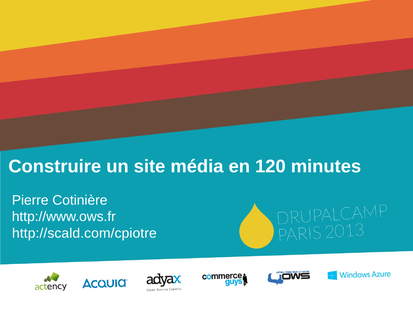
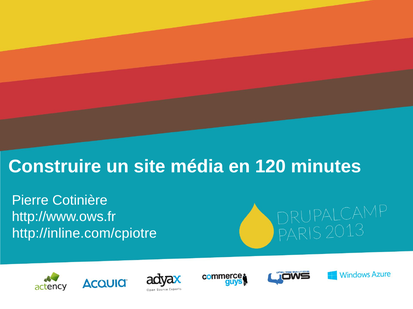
http://scald.com/cpiotre: http://scald.com/cpiotre -> http://inline.com/cpiotre
